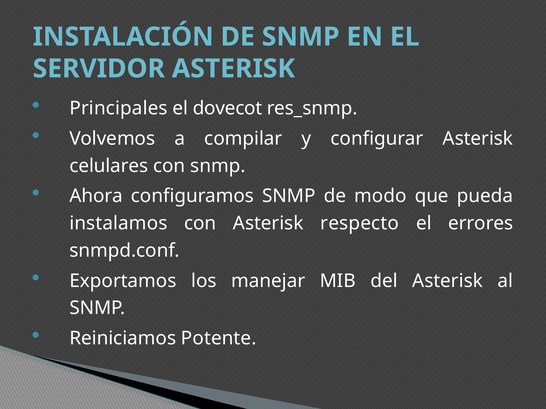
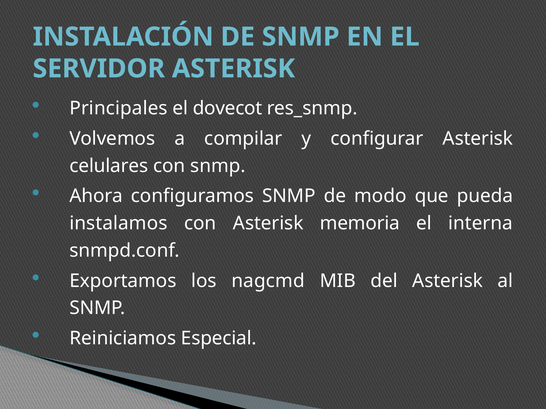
respecto: respecto -> memoria
errores: errores -> interna
manejar: manejar -> nagcmd
Potente: Potente -> Especial
